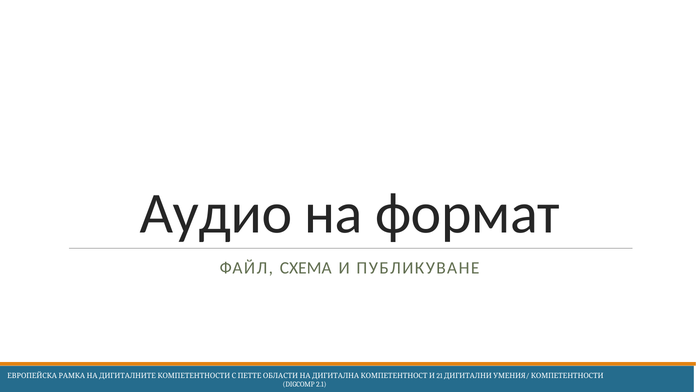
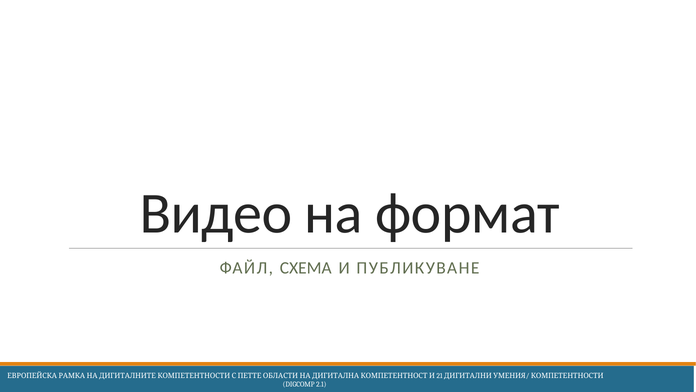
Аудио: Аудио -> Видео
